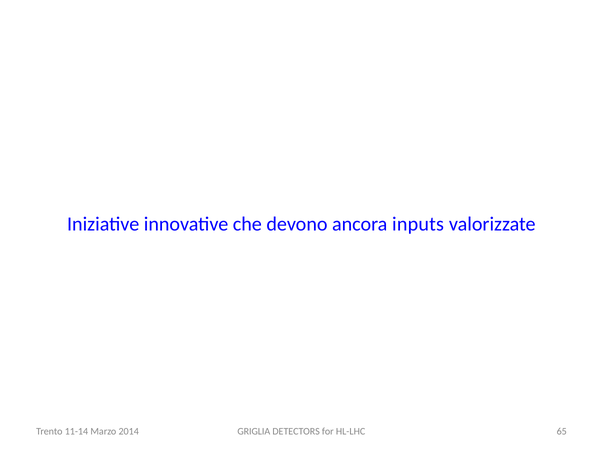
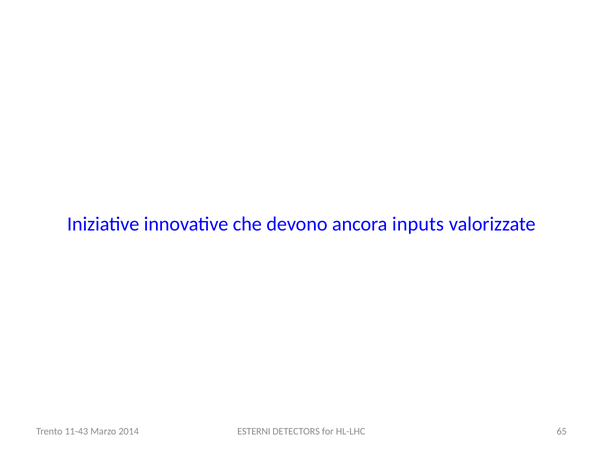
GRIGLIA: GRIGLIA -> ESTERNI
11-14: 11-14 -> 11-43
